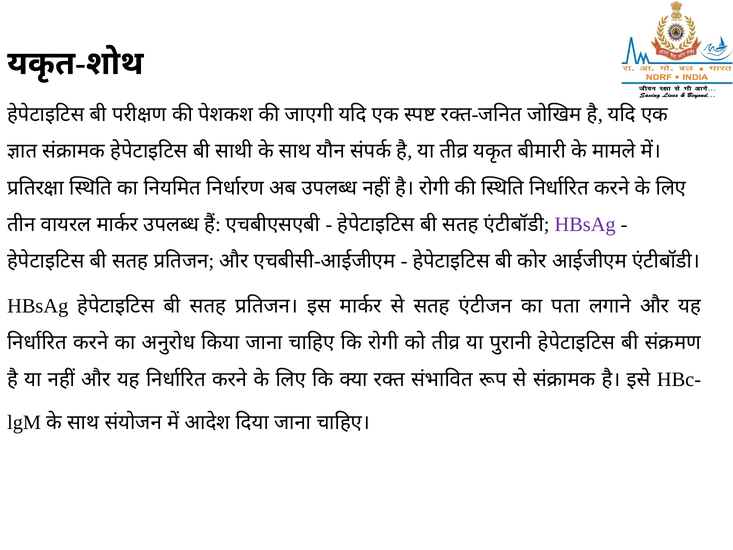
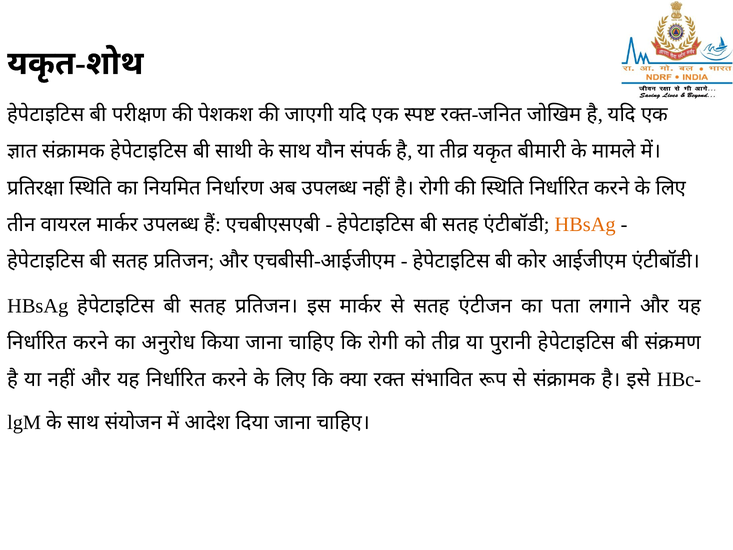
HBsAg at (585, 224) colour: purple -> orange
